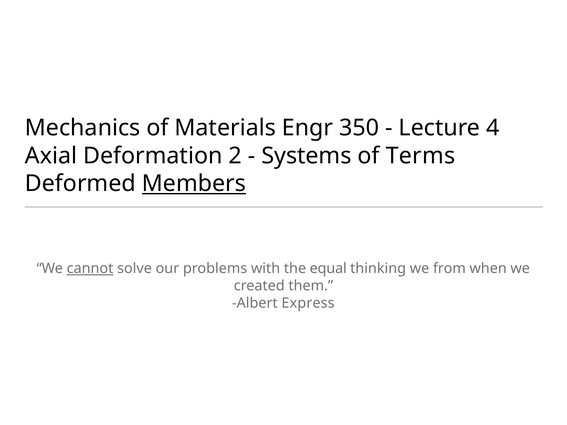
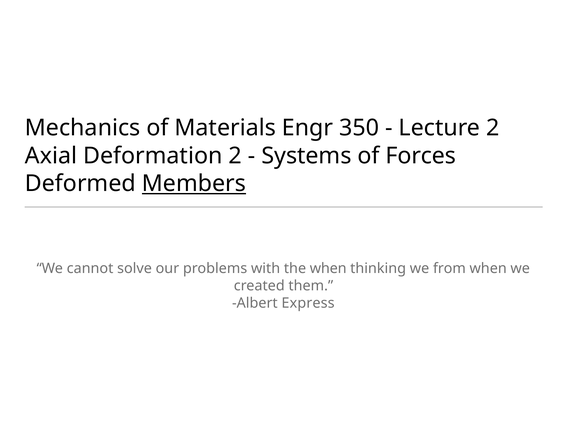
Lecture 4: 4 -> 2
Terms: Terms -> Forces
cannot underline: present -> none
the equal: equal -> when
